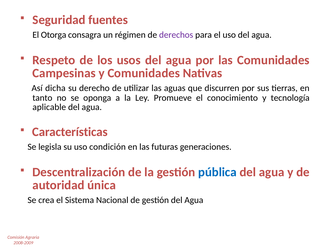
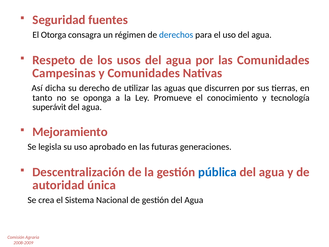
derechos colour: purple -> blue
aplicable: aplicable -> superávit
Características: Características -> Mejoramiento
condición: condición -> aprobado
